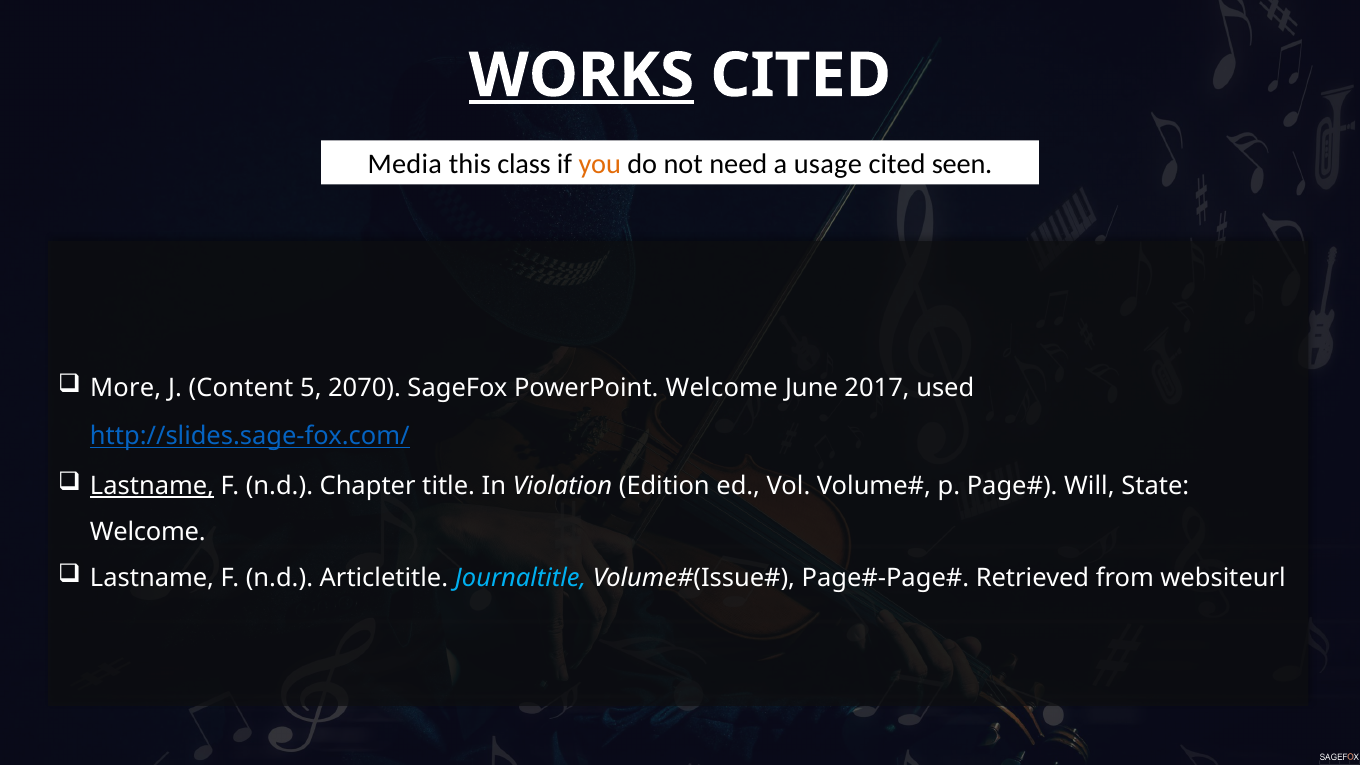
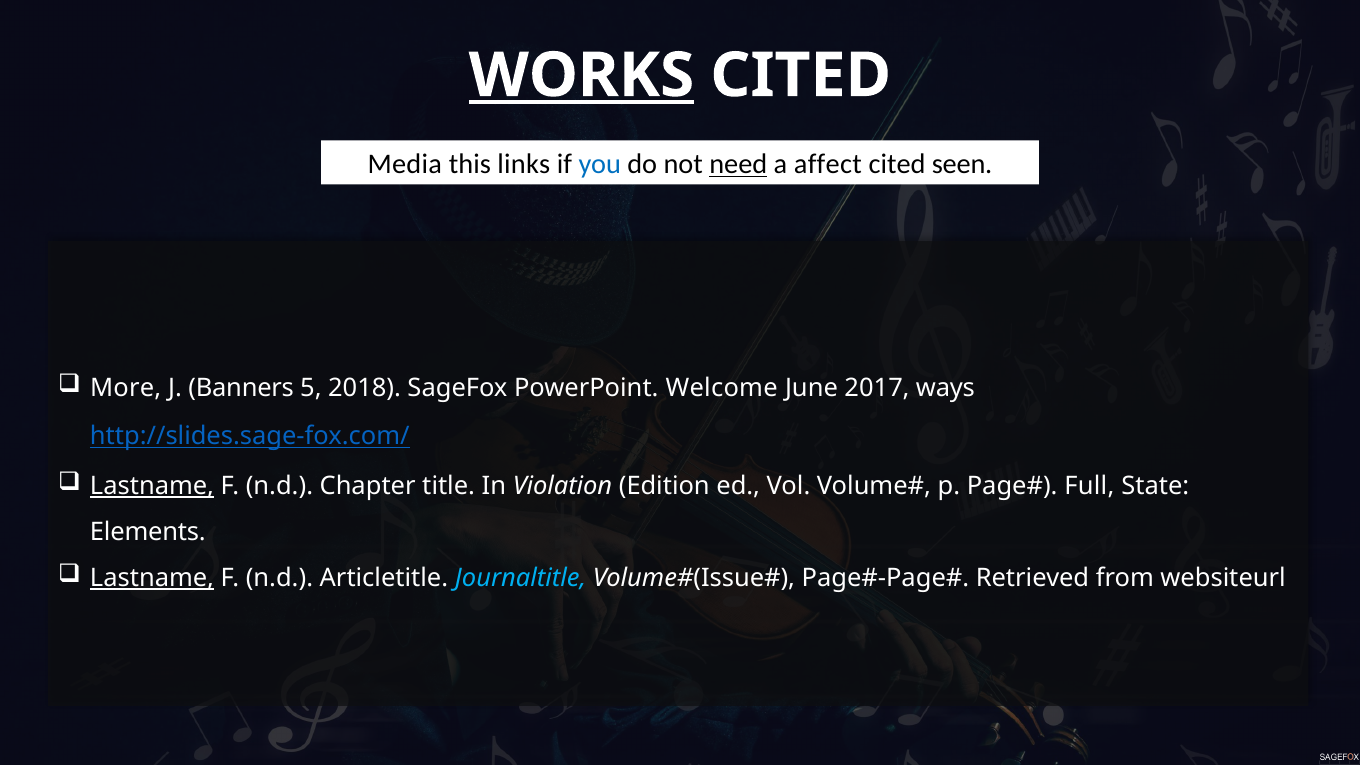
class: class -> links
you colour: orange -> blue
need underline: none -> present
usage: usage -> affect
Content: Content -> Banners
2070: 2070 -> 2018
used: used -> ways
Will: Will -> Full
Welcome at (148, 532): Welcome -> Elements
Lastname at (152, 578) underline: none -> present
